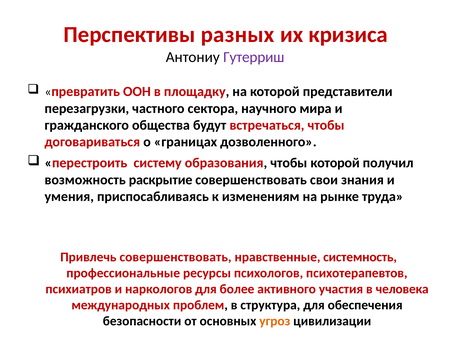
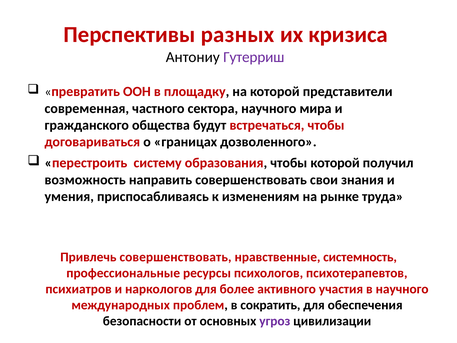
перезагрузки: перезагрузки -> современная
раскрытие: раскрытие -> направить
в человека: человека -> научного
структура: структура -> сократить
угроз colour: orange -> purple
